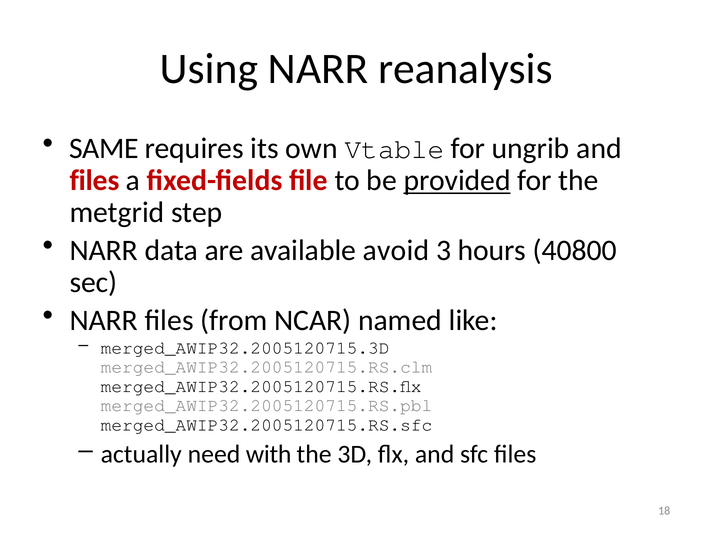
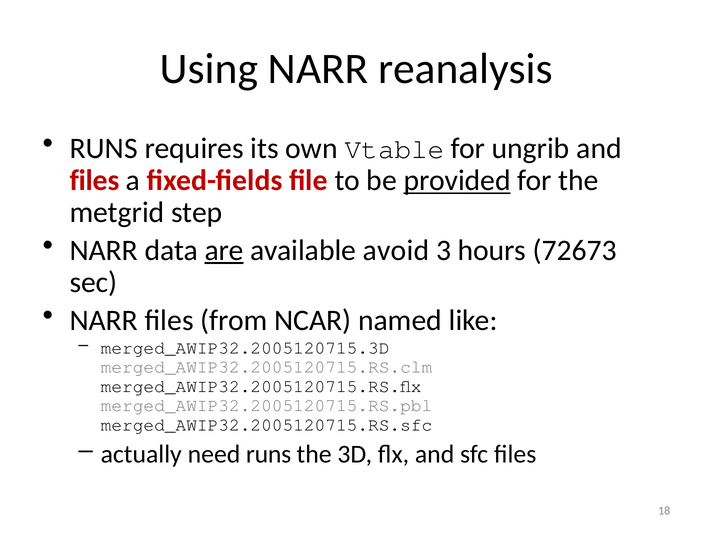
SAME at (104, 148): SAME -> RUNS
are underline: none -> present
40800: 40800 -> 72673
need with: with -> runs
